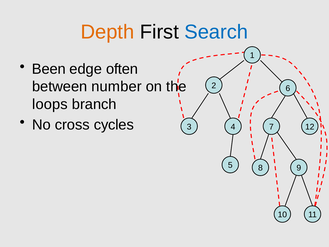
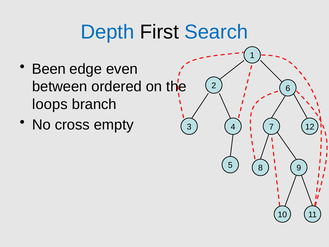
Depth colour: orange -> blue
often: often -> even
number: number -> ordered
cycles: cycles -> empty
